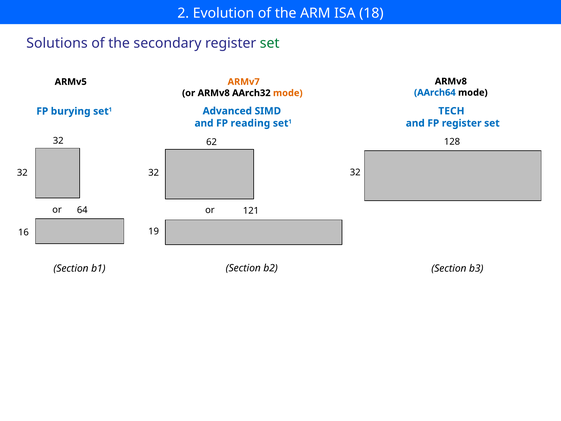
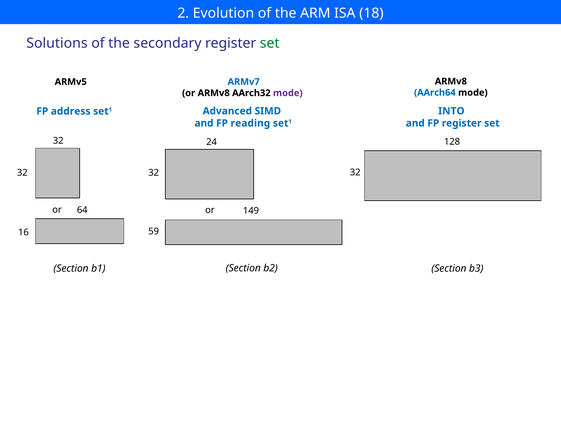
ARMv7 colour: orange -> blue
mode at (288, 93) colour: orange -> purple
TECH: TECH -> INTO
burying: burying -> address
62: 62 -> 24
121: 121 -> 149
19: 19 -> 59
